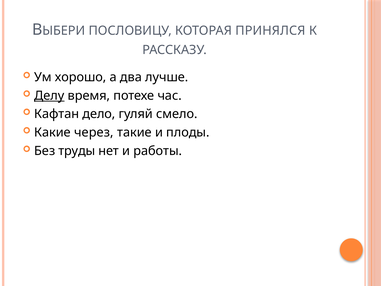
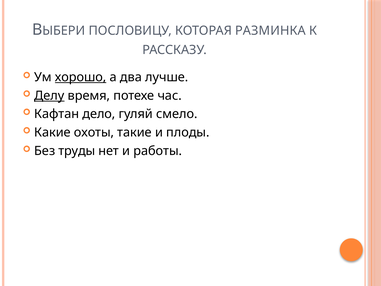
ПРИНЯЛСЯ: ПРИНЯЛСЯ -> РАЗМИНКА
хорошо underline: none -> present
через: через -> охоты
